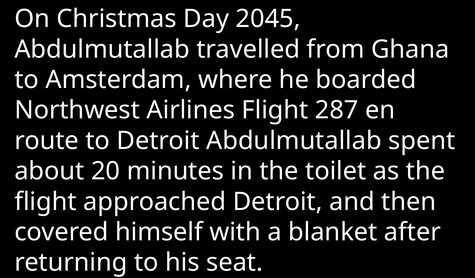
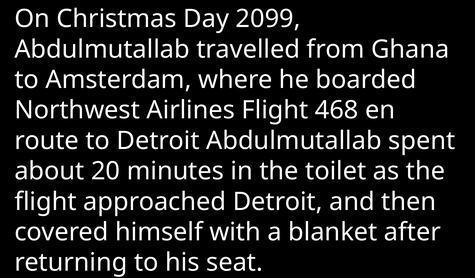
2045: 2045 -> 2099
287: 287 -> 468
